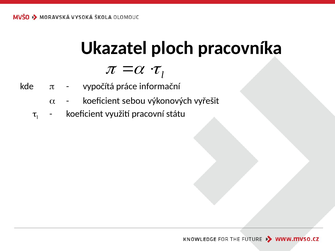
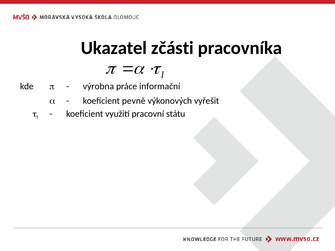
ploch: ploch -> zčásti
vypočítá: vypočítá -> výrobna
sebou: sebou -> pevně
